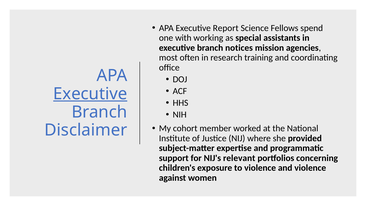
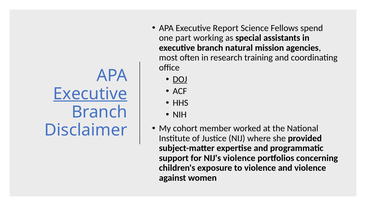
with: with -> part
notices: notices -> natural
DOJ underline: none -> present
NIJ's relevant: relevant -> violence
